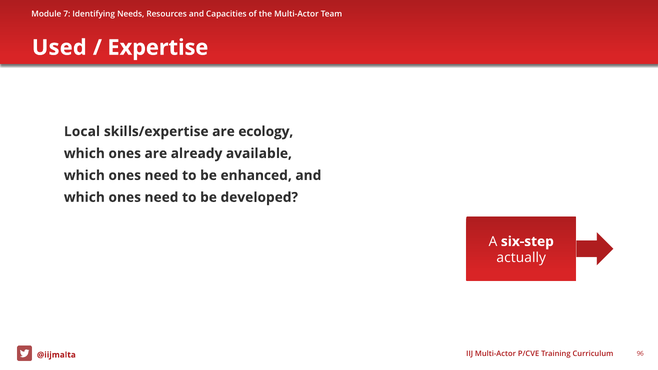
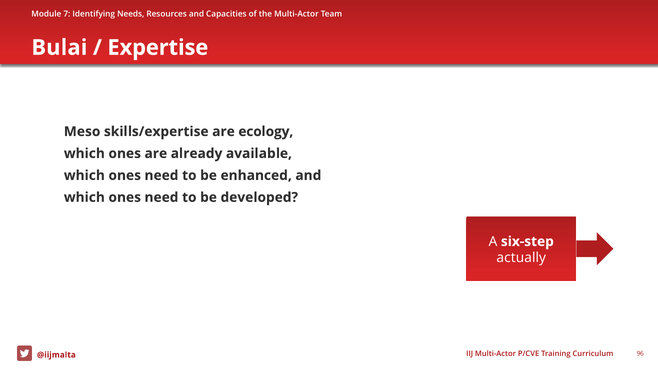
Used: Used -> Bulai
Local: Local -> Meso
